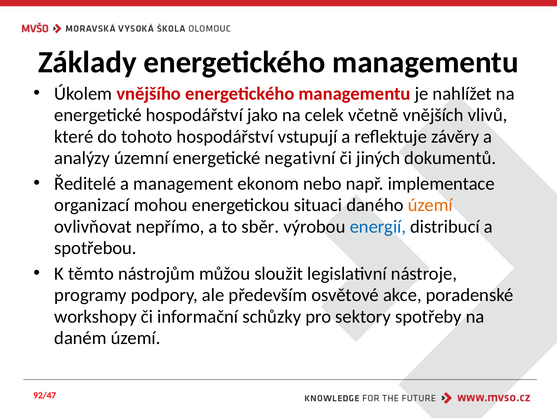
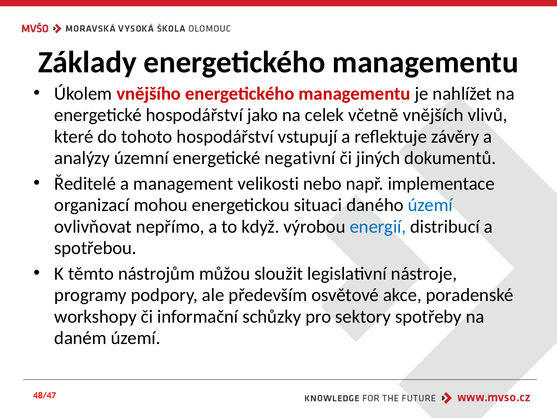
ekonom: ekonom -> velikosti
území at (430, 205) colour: orange -> blue
sběr: sběr -> když
92/47: 92/47 -> 48/47
